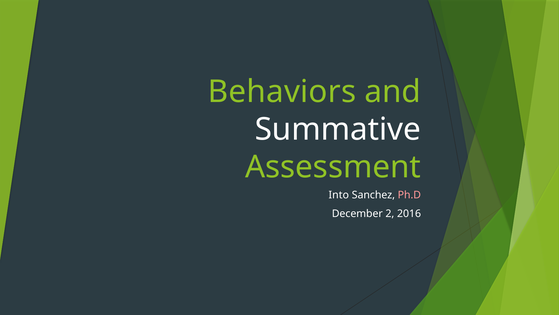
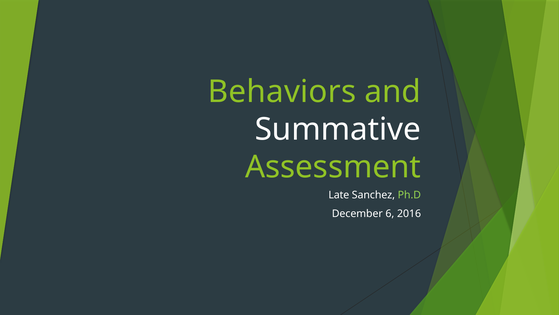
Into: Into -> Late
Ph.D colour: pink -> light green
2: 2 -> 6
